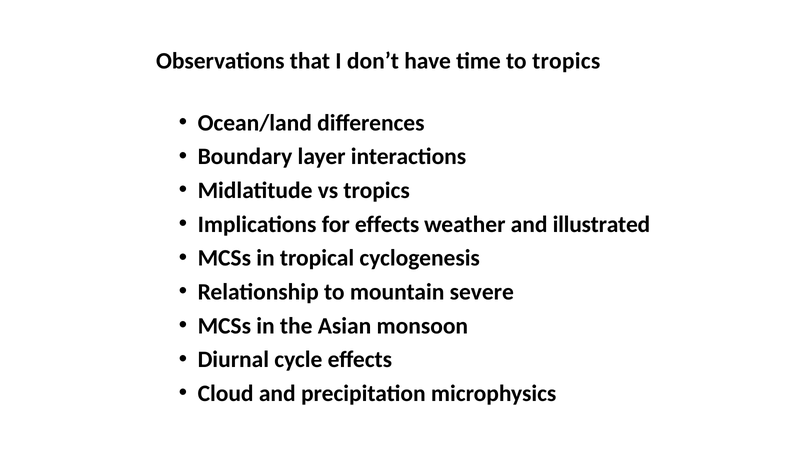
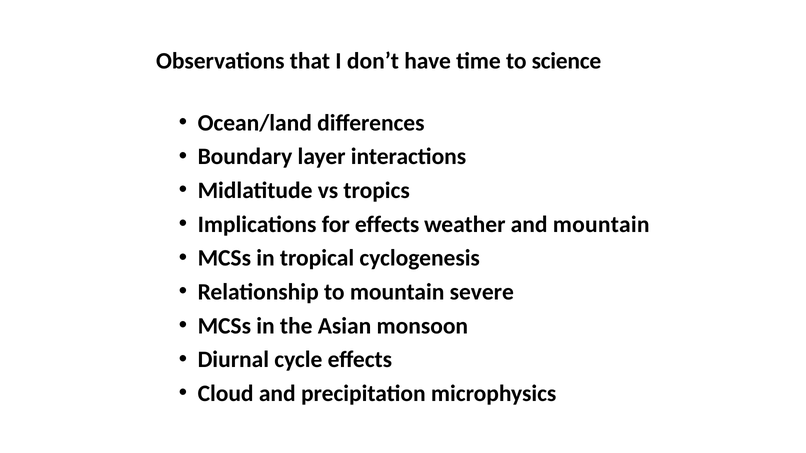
to tropics: tropics -> science
and illustrated: illustrated -> mountain
